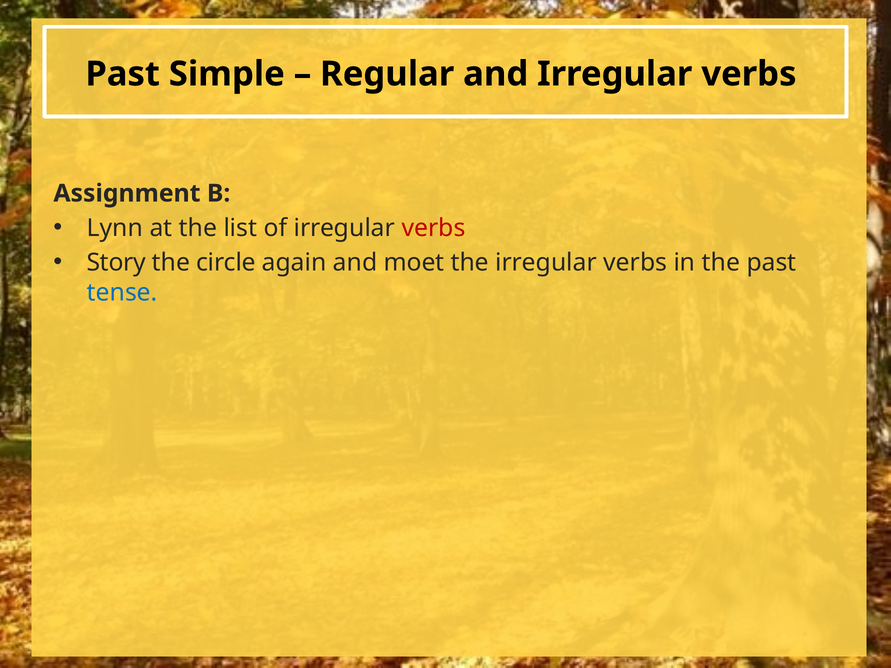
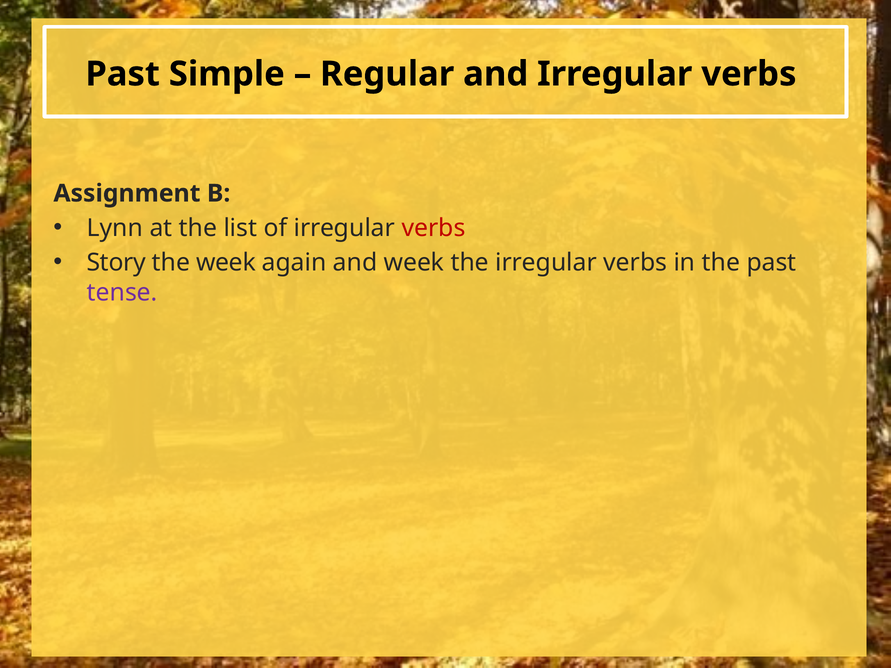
the circle: circle -> week
and moet: moet -> week
tense colour: blue -> purple
